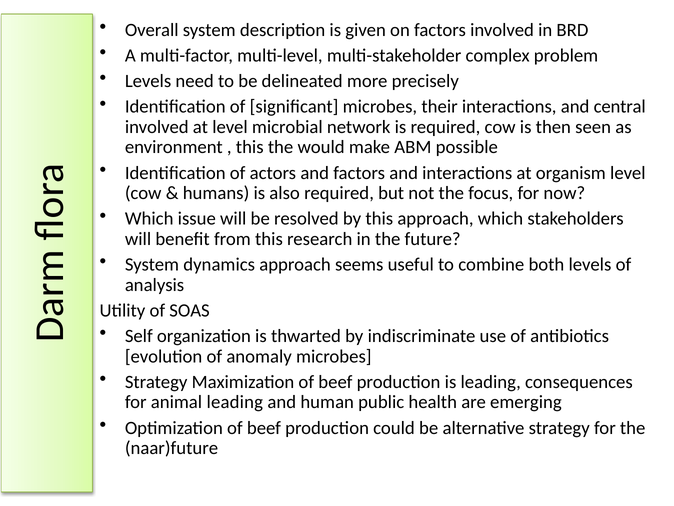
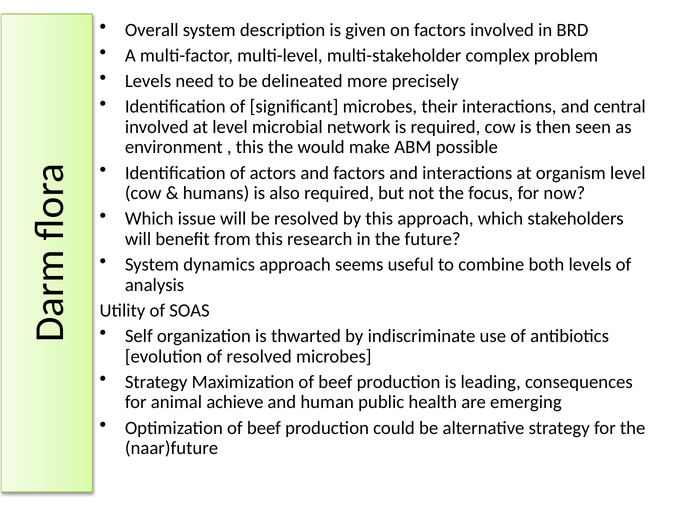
of anomaly: anomaly -> resolved
animal leading: leading -> achieve
